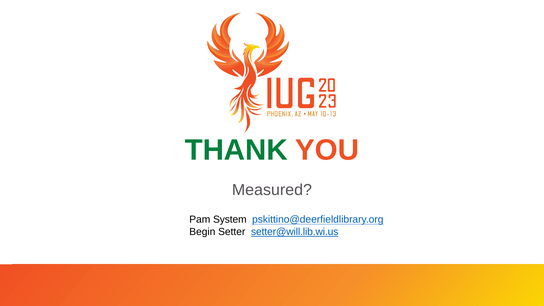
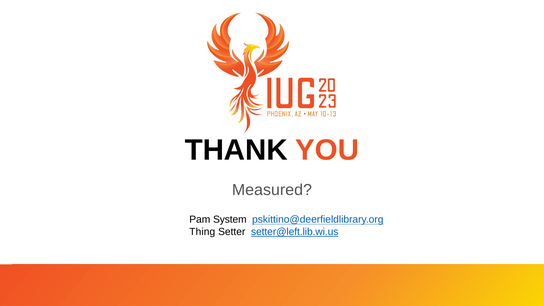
THANK colour: green -> black
Begin: Begin -> Thing
setter@will.lib.wi.us: setter@will.lib.wi.us -> setter@left.lib.wi.us
